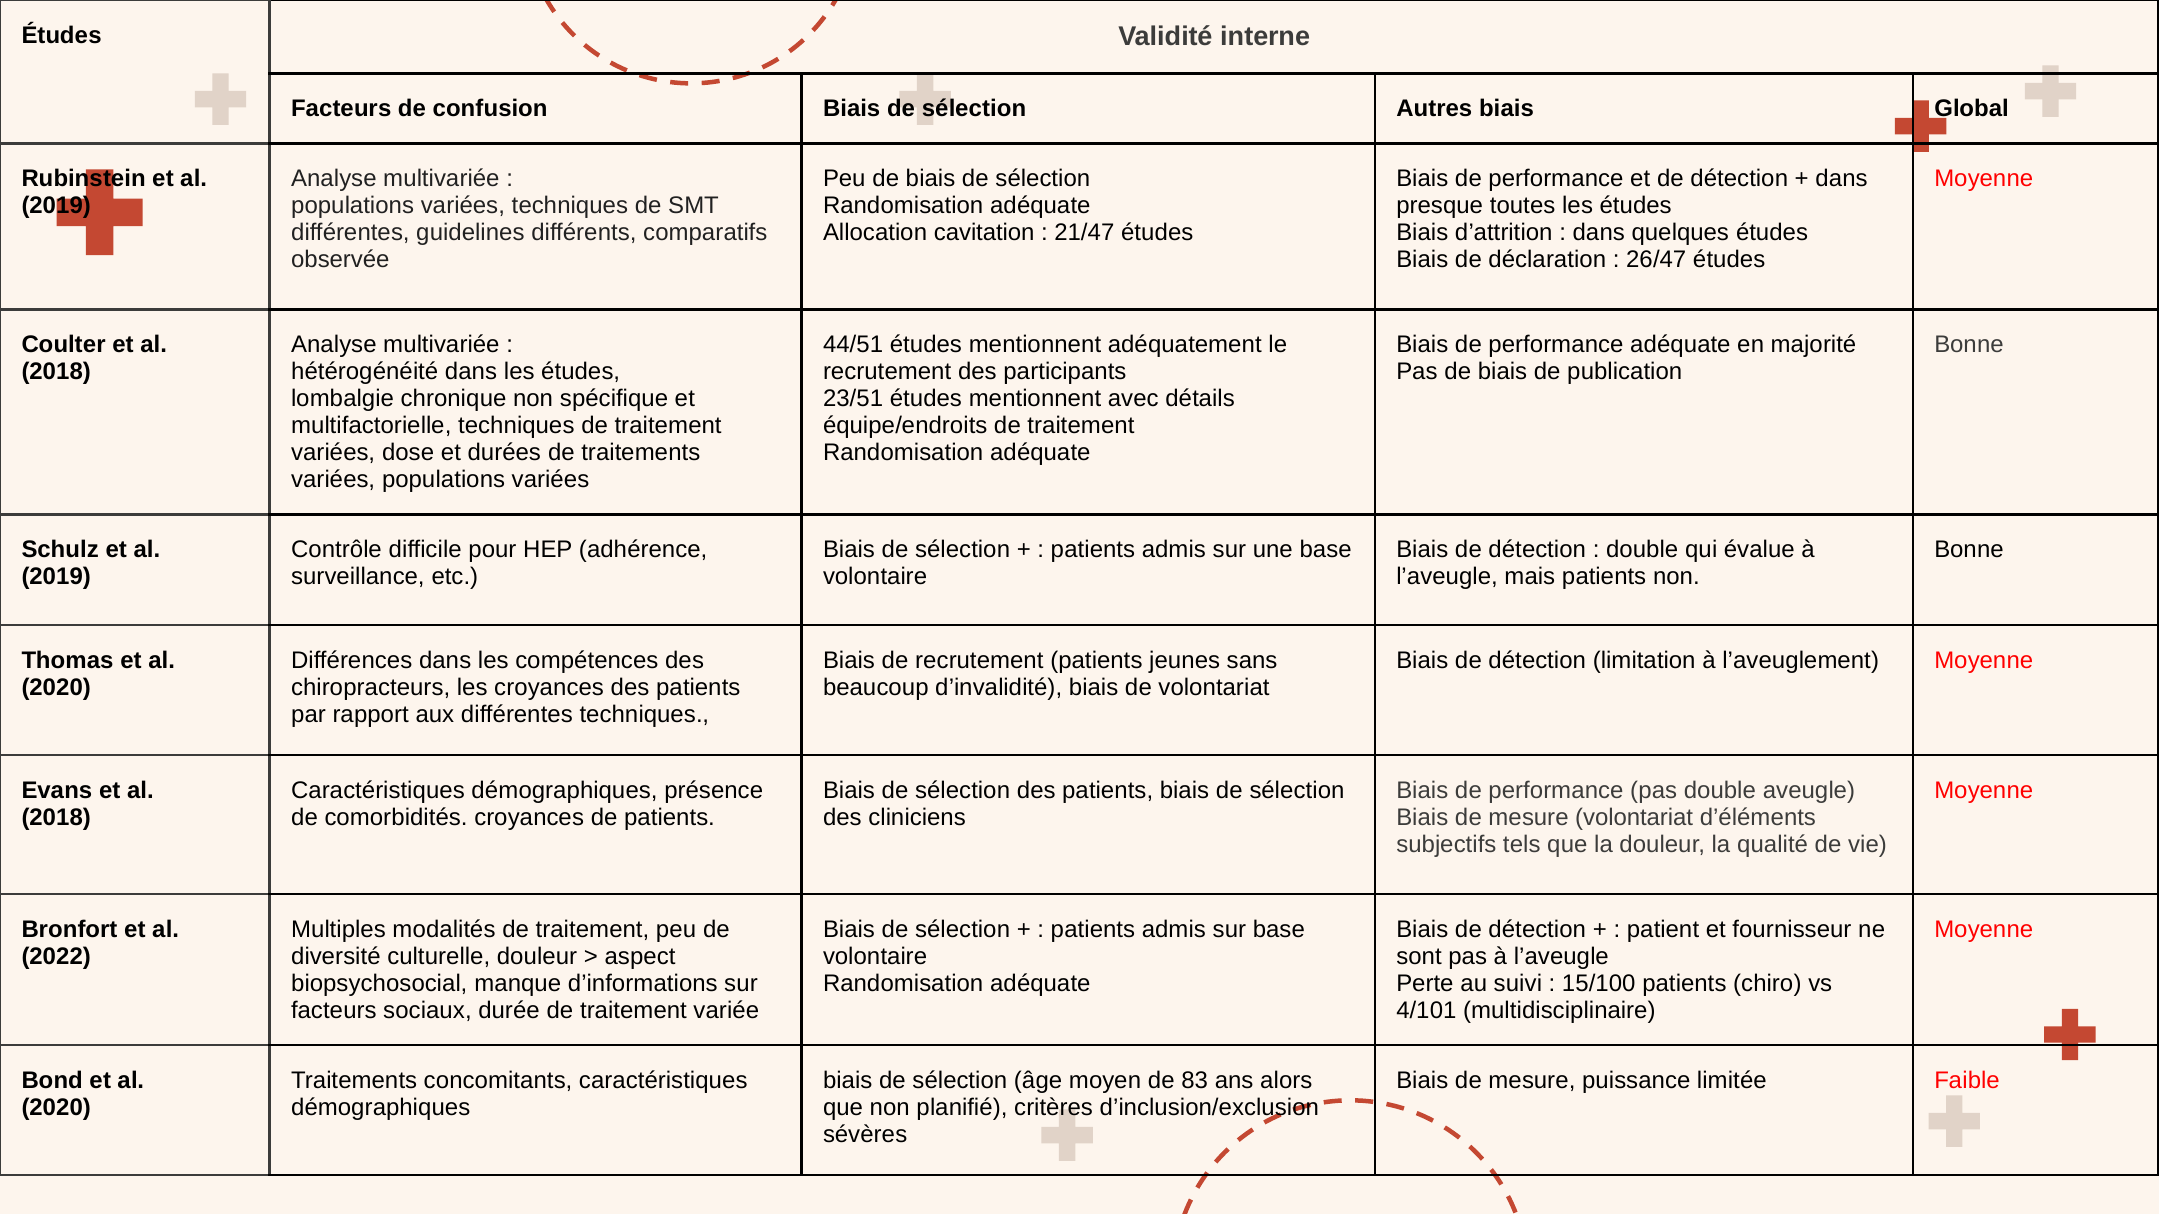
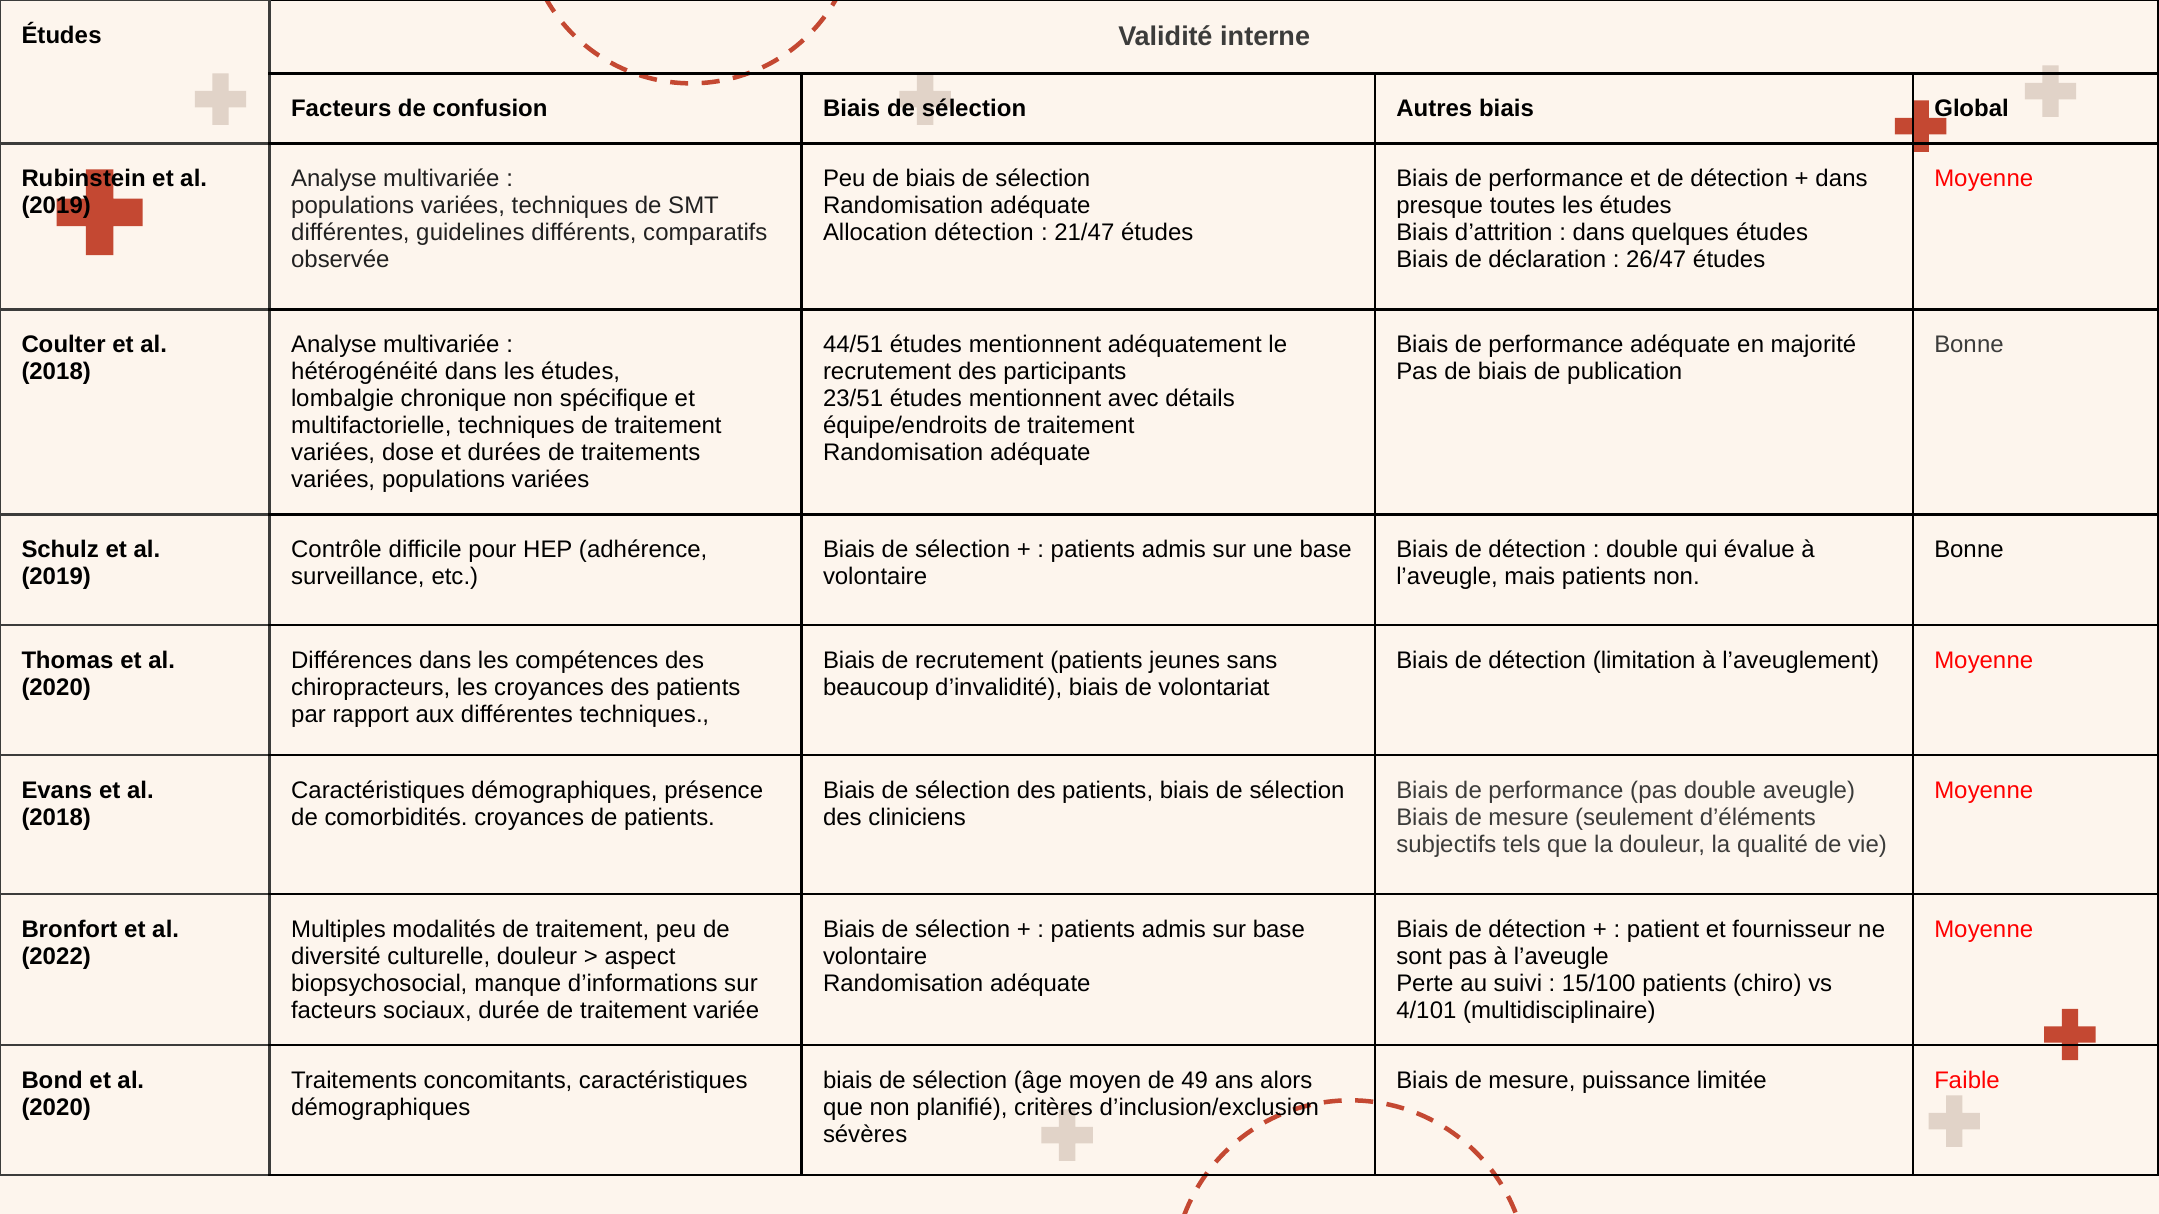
Allocation cavitation: cavitation -> détection
mesure volontariat: volontariat -> seulement
83: 83 -> 49
